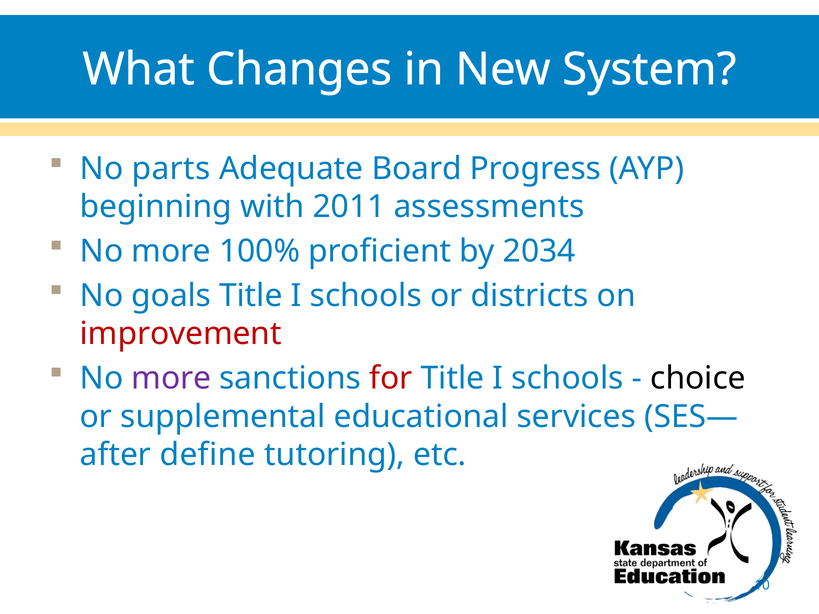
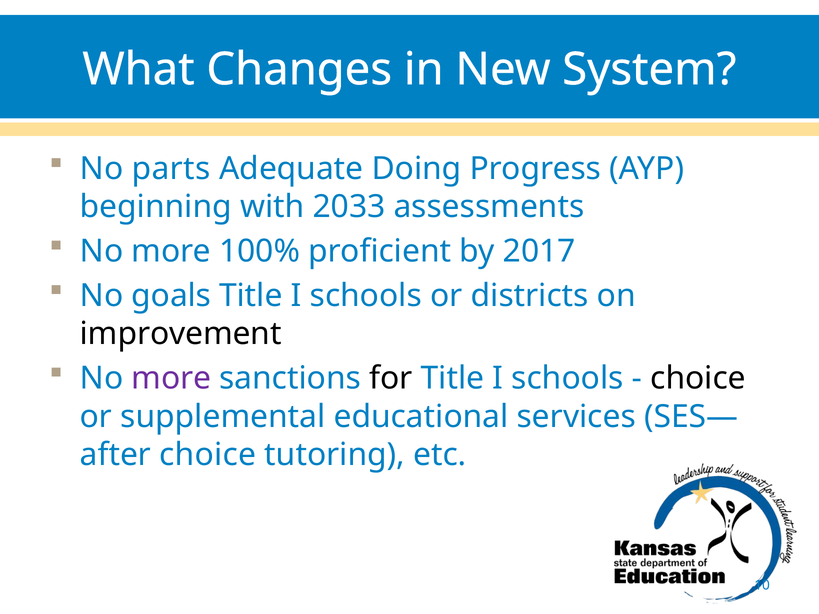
Board: Board -> Doing
2011: 2011 -> 2033
2034: 2034 -> 2017
improvement colour: red -> black
for colour: red -> black
define at (208, 455): define -> choice
